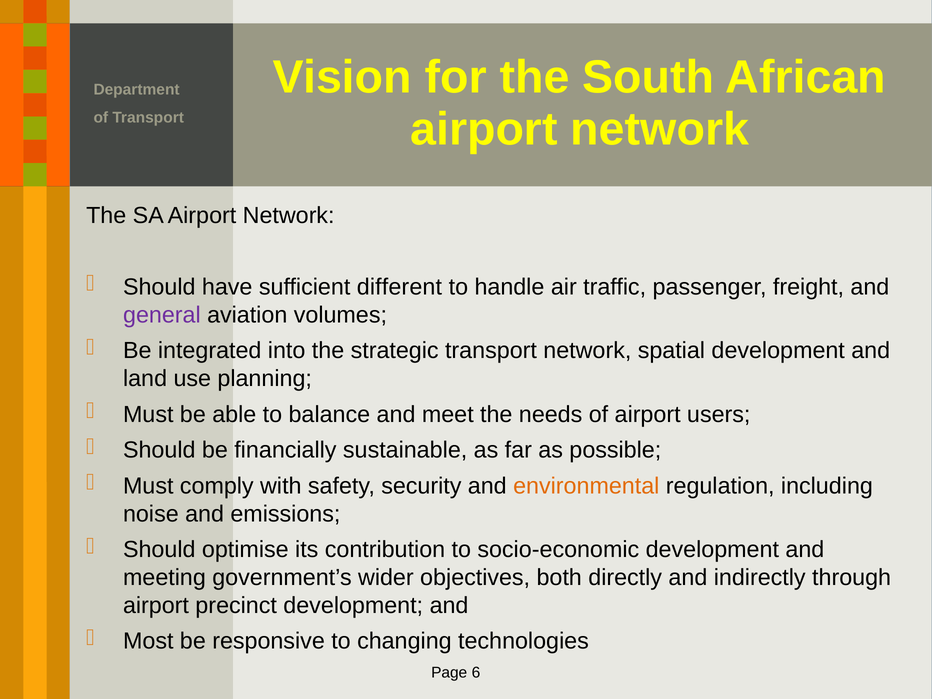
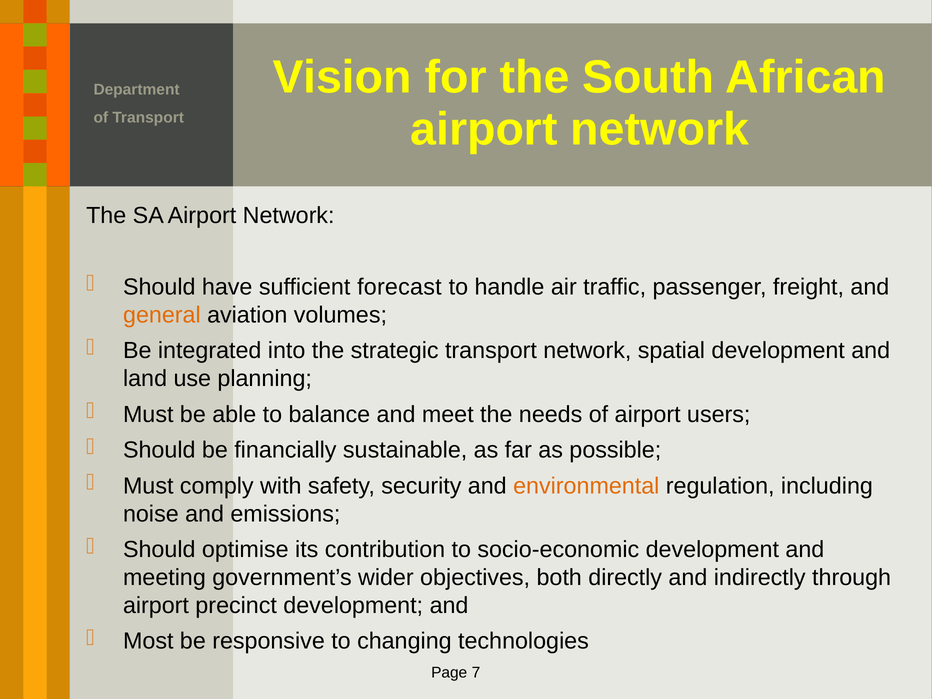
different: different -> forecast
general colour: purple -> orange
6: 6 -> 7
